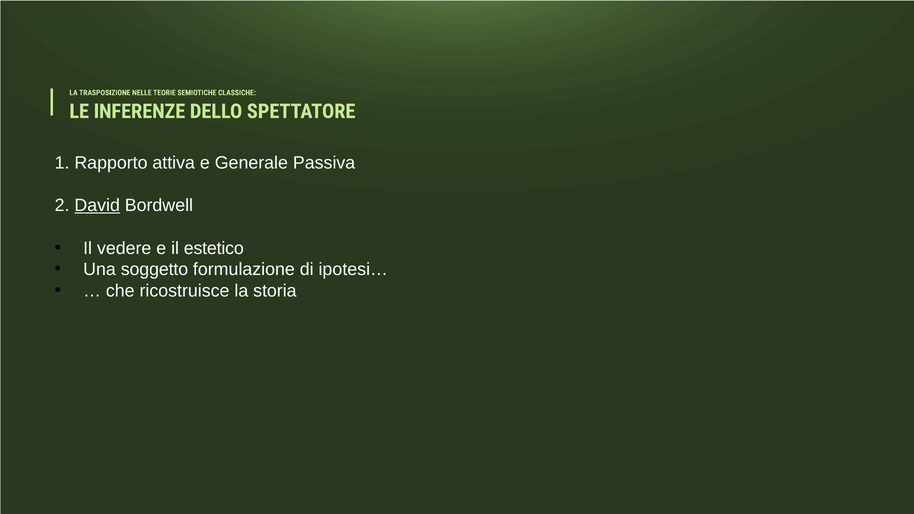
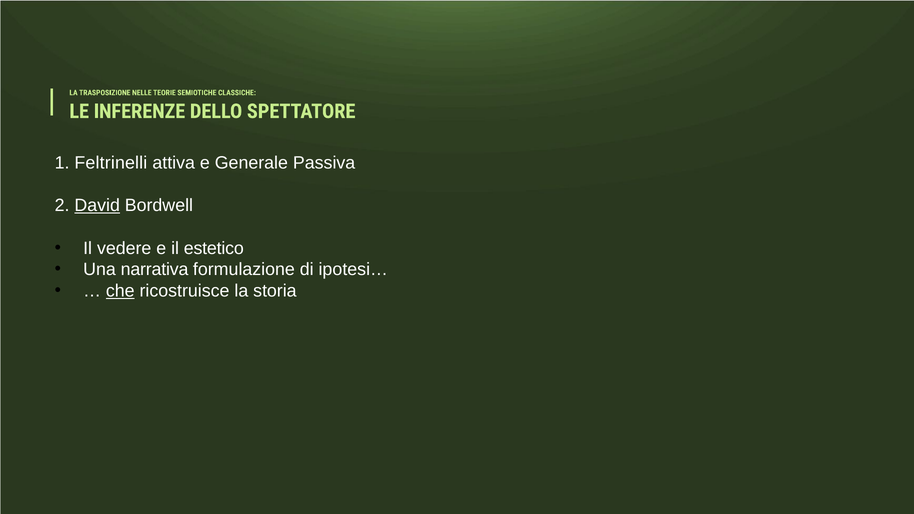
Rapporto: Rapporto -> Feltrinelli
soggetto: soggetto -> narrativa
che underline: none -> present
